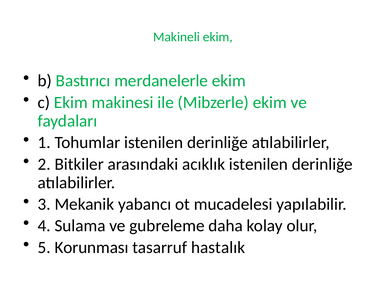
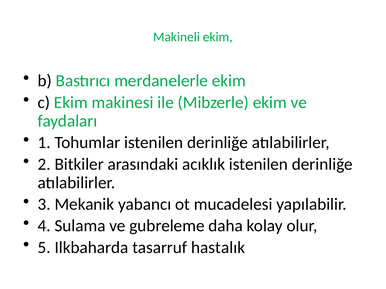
Korunması: Korunması -> Ilkbaharda
